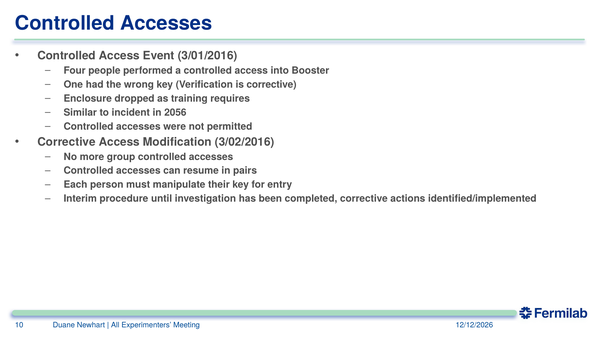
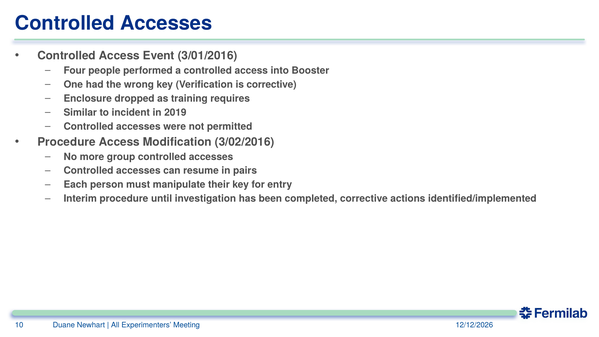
2056: 2056 -> 2019
Corrective at (67, 142): Corrective -> Procedure
